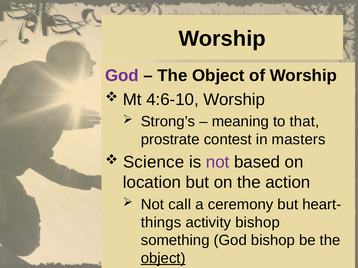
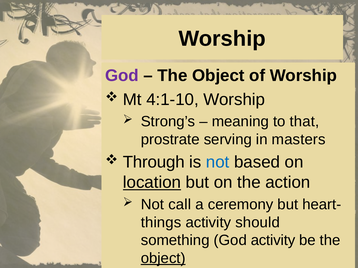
4:6-10: 4:6-10 -> 4:1-10
contest: contest -> serving
Science: Science -> Through
not at (218, 162) colour: purple -> blue
location underline: none -> present
activity bishop: bishop -> should
God bishop: bishop -> activity
